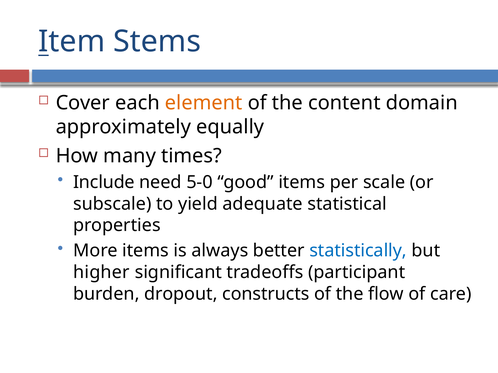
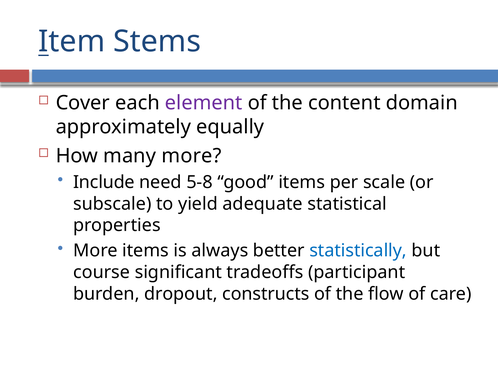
element colour: orange -> purple
many times: times -> more
5-0: 5-0 -> 5-8
higher: higher -> course
